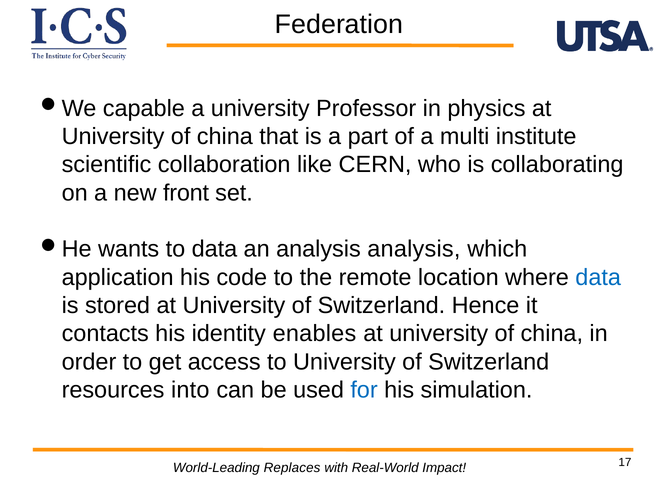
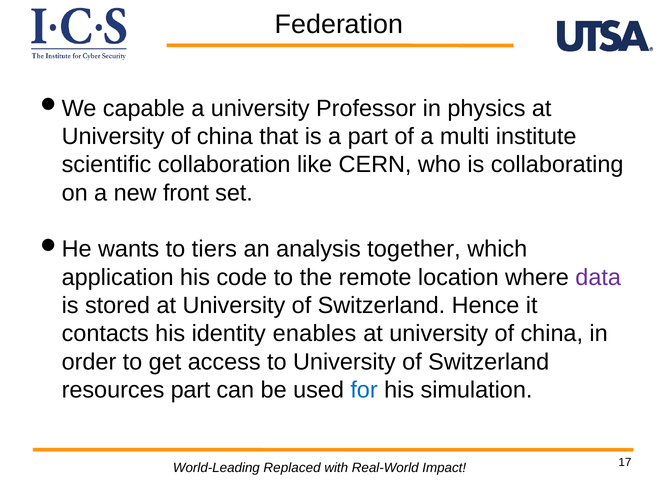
to data: data -> tiers
analysis analysis: analysis -> together
data at (598, 277) colour: blue -> purple
resources into: into -> part
Replaces: Replaces -> Replaced
